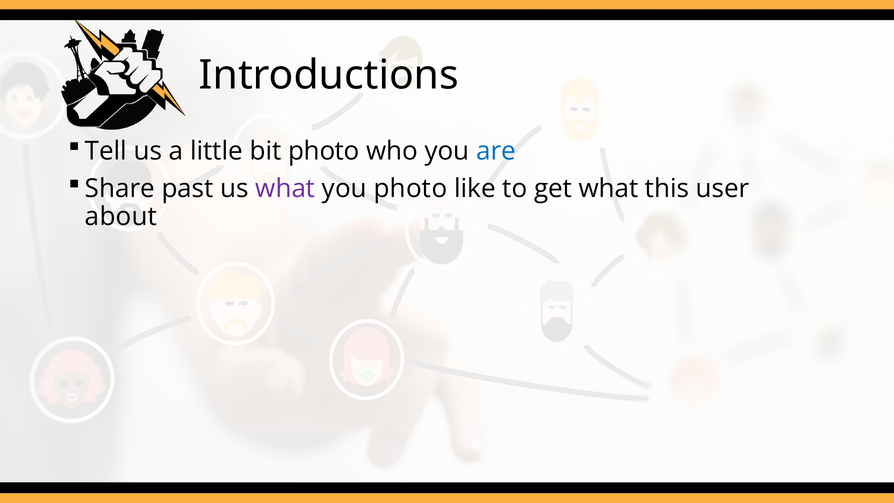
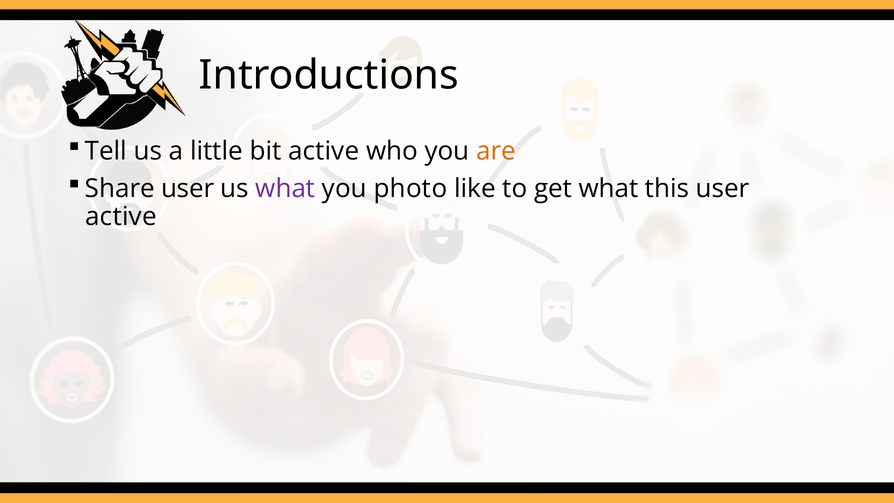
bit photo: photo -> active
are colour: blue -> orange
Share past: past -> user
about at (121, 217): about -> active
